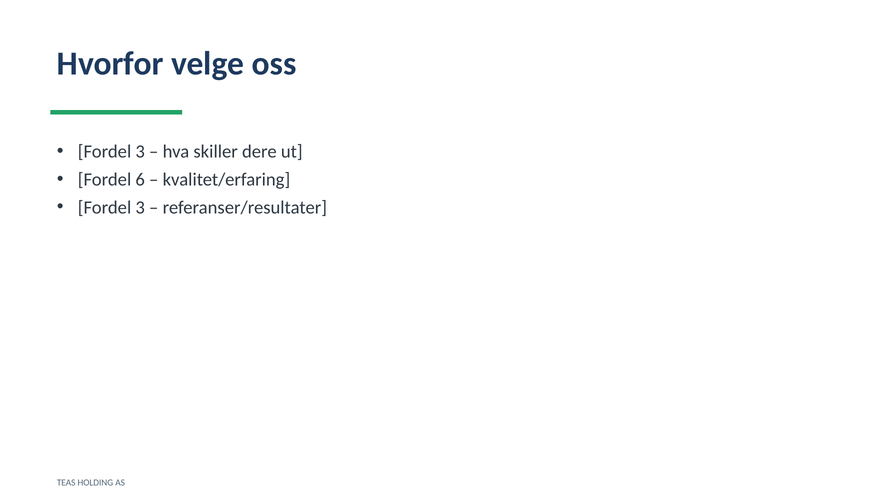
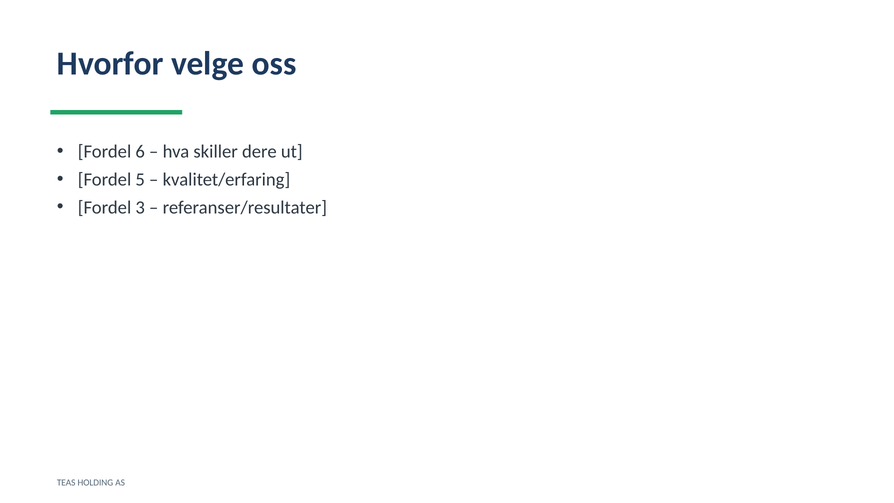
3 at (140, 151): 3 -> 6
6: 6 -> 5
